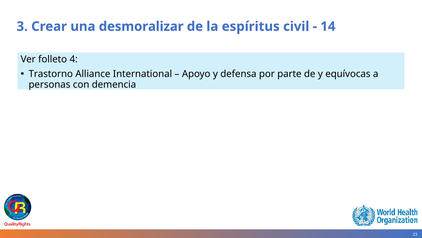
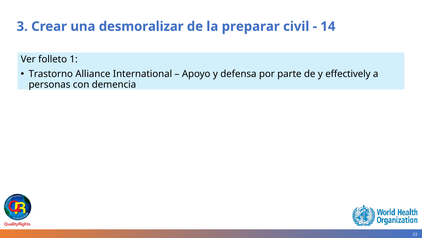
espíritus: espíritus -> preparar
4: 4 -> 1
equívocas: equívocas -> effectively
